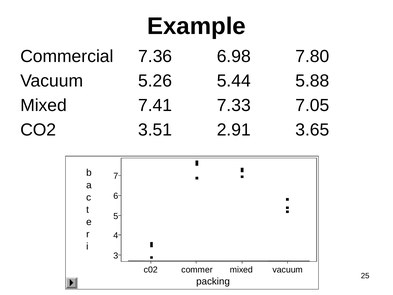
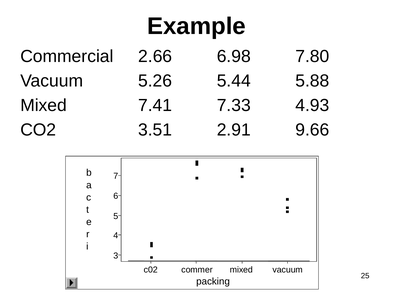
7.36: 7.36 -> 2.66
7.05: 7.05 -> 4.93
3.65: 3.65 -> 9.66
